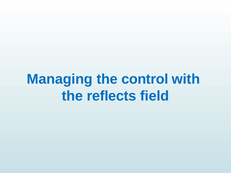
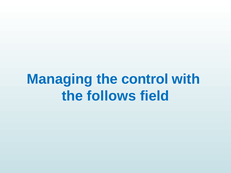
reflects: reflects -> follows
